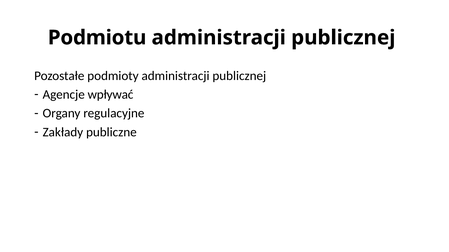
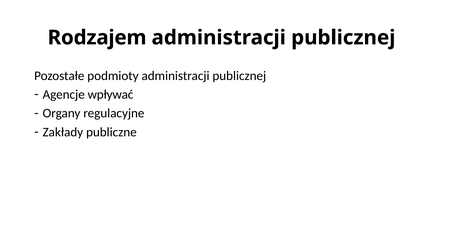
Podmiotu: Podmiotu -> Rodzajem
